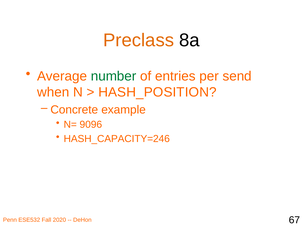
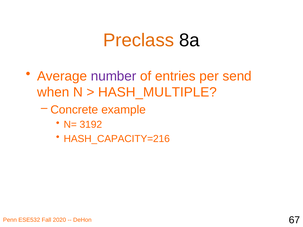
number colour: green -> purple
HASH_POSITION: HASH_POSITION -> HASH_MULTIPLE
9096: 9096 -> 3192
HASH_CAPACITY=246: HASH_CAPACITY=246 -> HASH_CAPACITY=216
